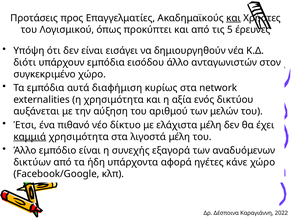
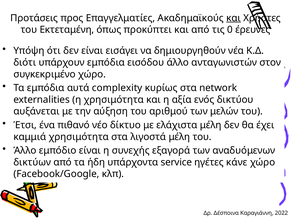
Λογισμικού: Λογισμικού -> Εκτεταμένη
5: 5 -> 0
διαφήμιση: διαφήμιση -> complexity
καμμιά underline: present -> none
αφορά: αφορά -> service
